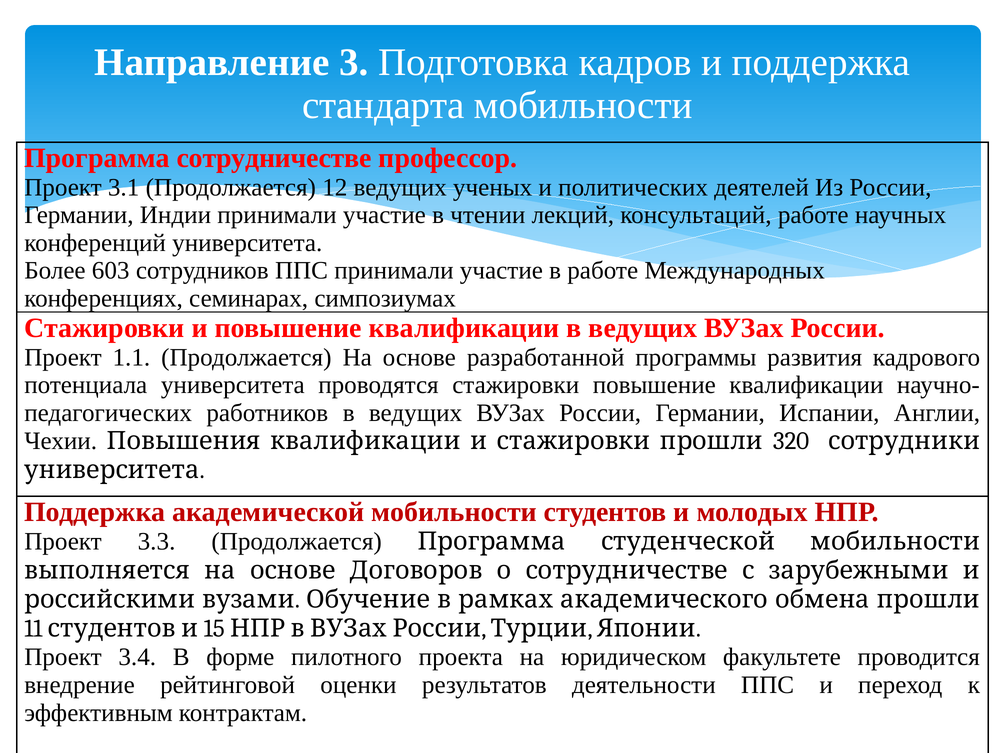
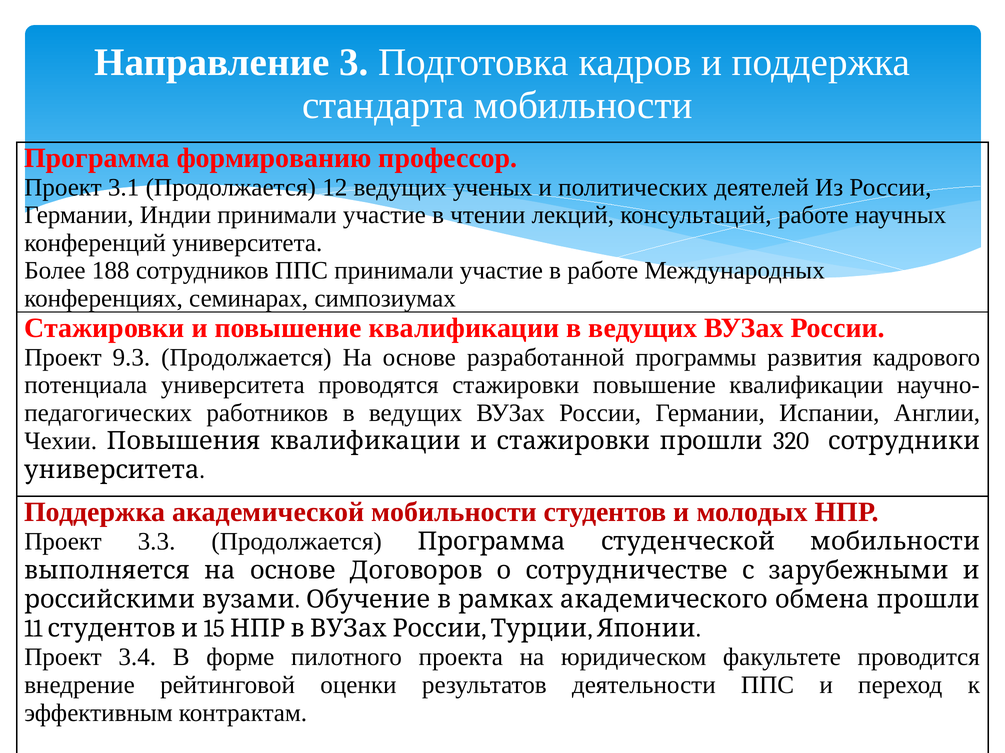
Программа сотрудничестве: сотрудничестве -> формированию
603: 603 -> 188
1.1: 1.1 -> 9.3
